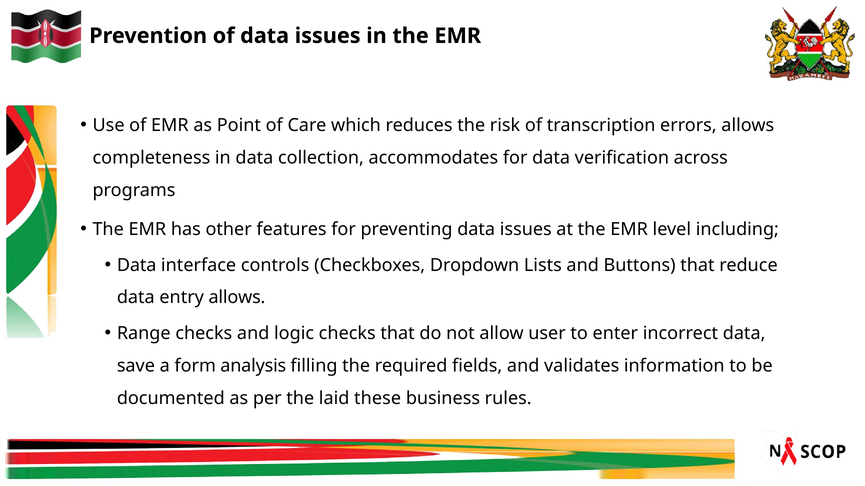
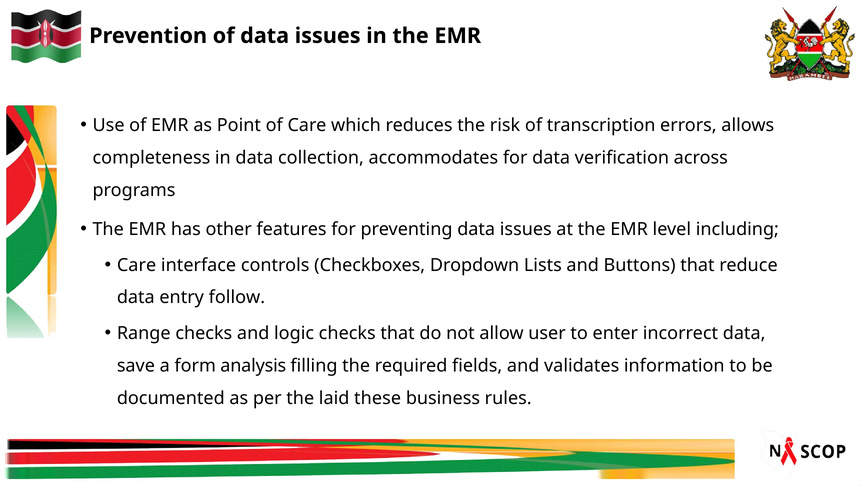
Data at (137, 265): Data -> Care
entry allows: allows -> follow
